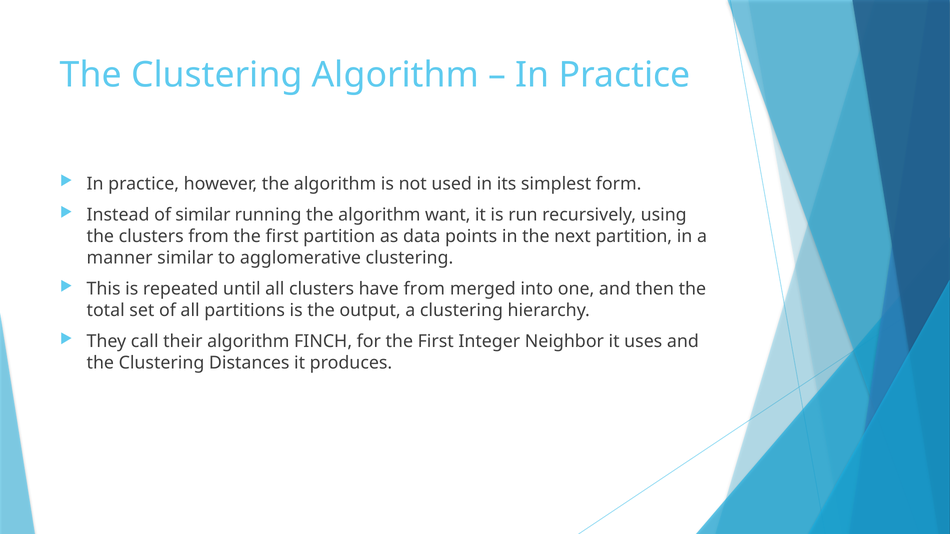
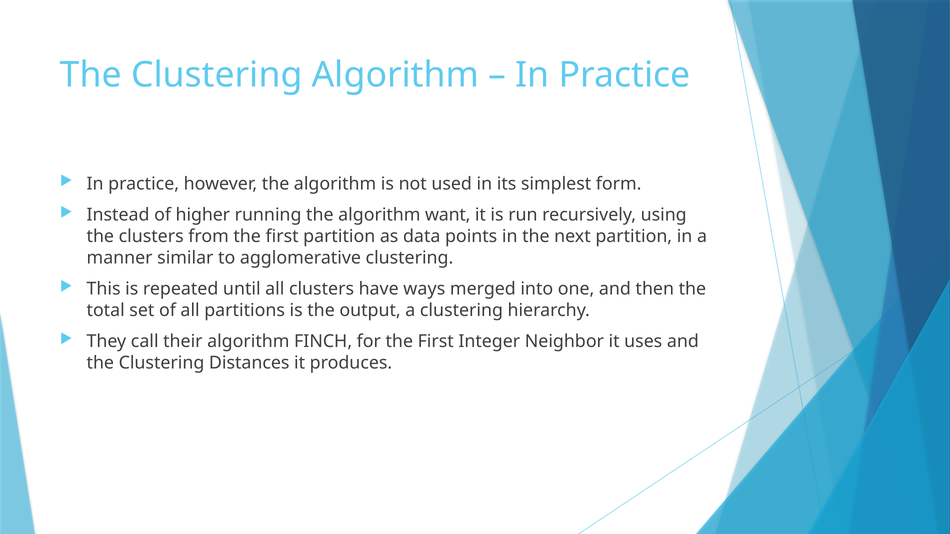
of similar: similar -> higher
have from: from -> ways
